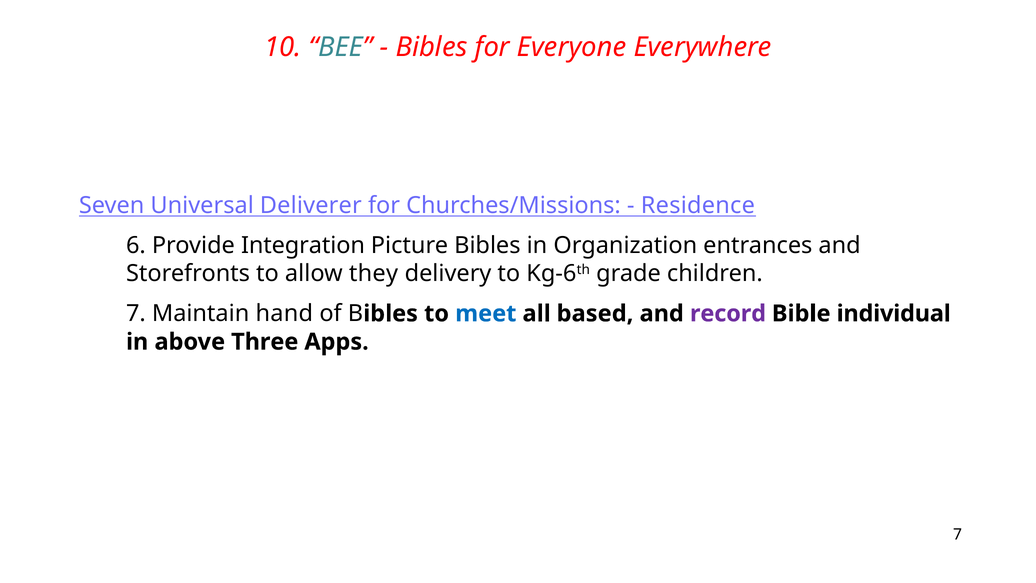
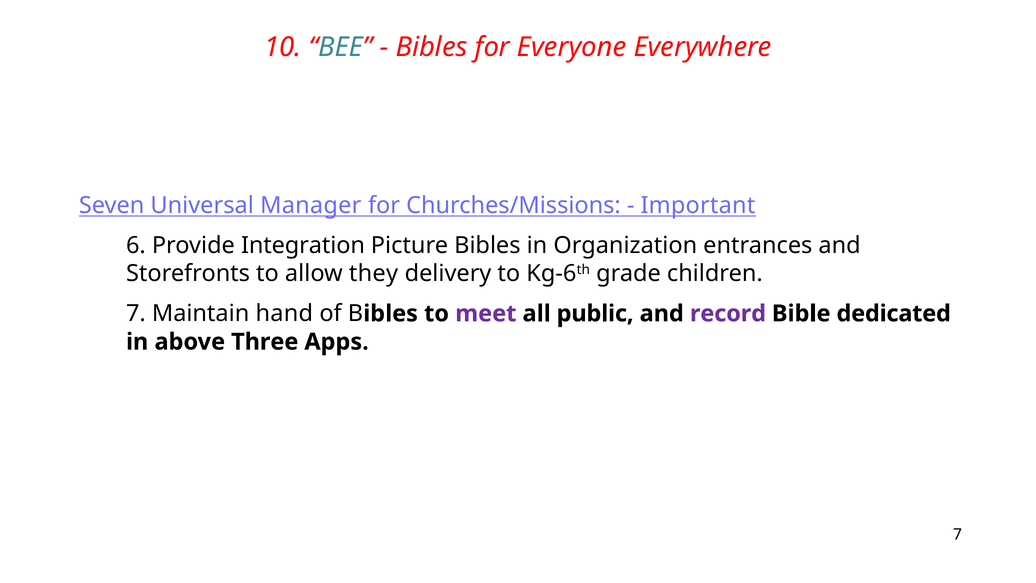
Deliverer: Deliverer -> Manager
Residence: Residence -> Important
meet colour: blue -> purple
based: based -> public
individual: individual -> dedicated
